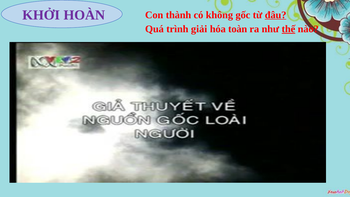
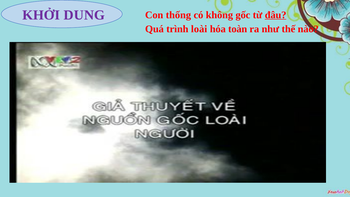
HOÀN: HOÀN -> DUNG
thành: thành -> thống
giải: giải -> loài
thế underline: present -> none
